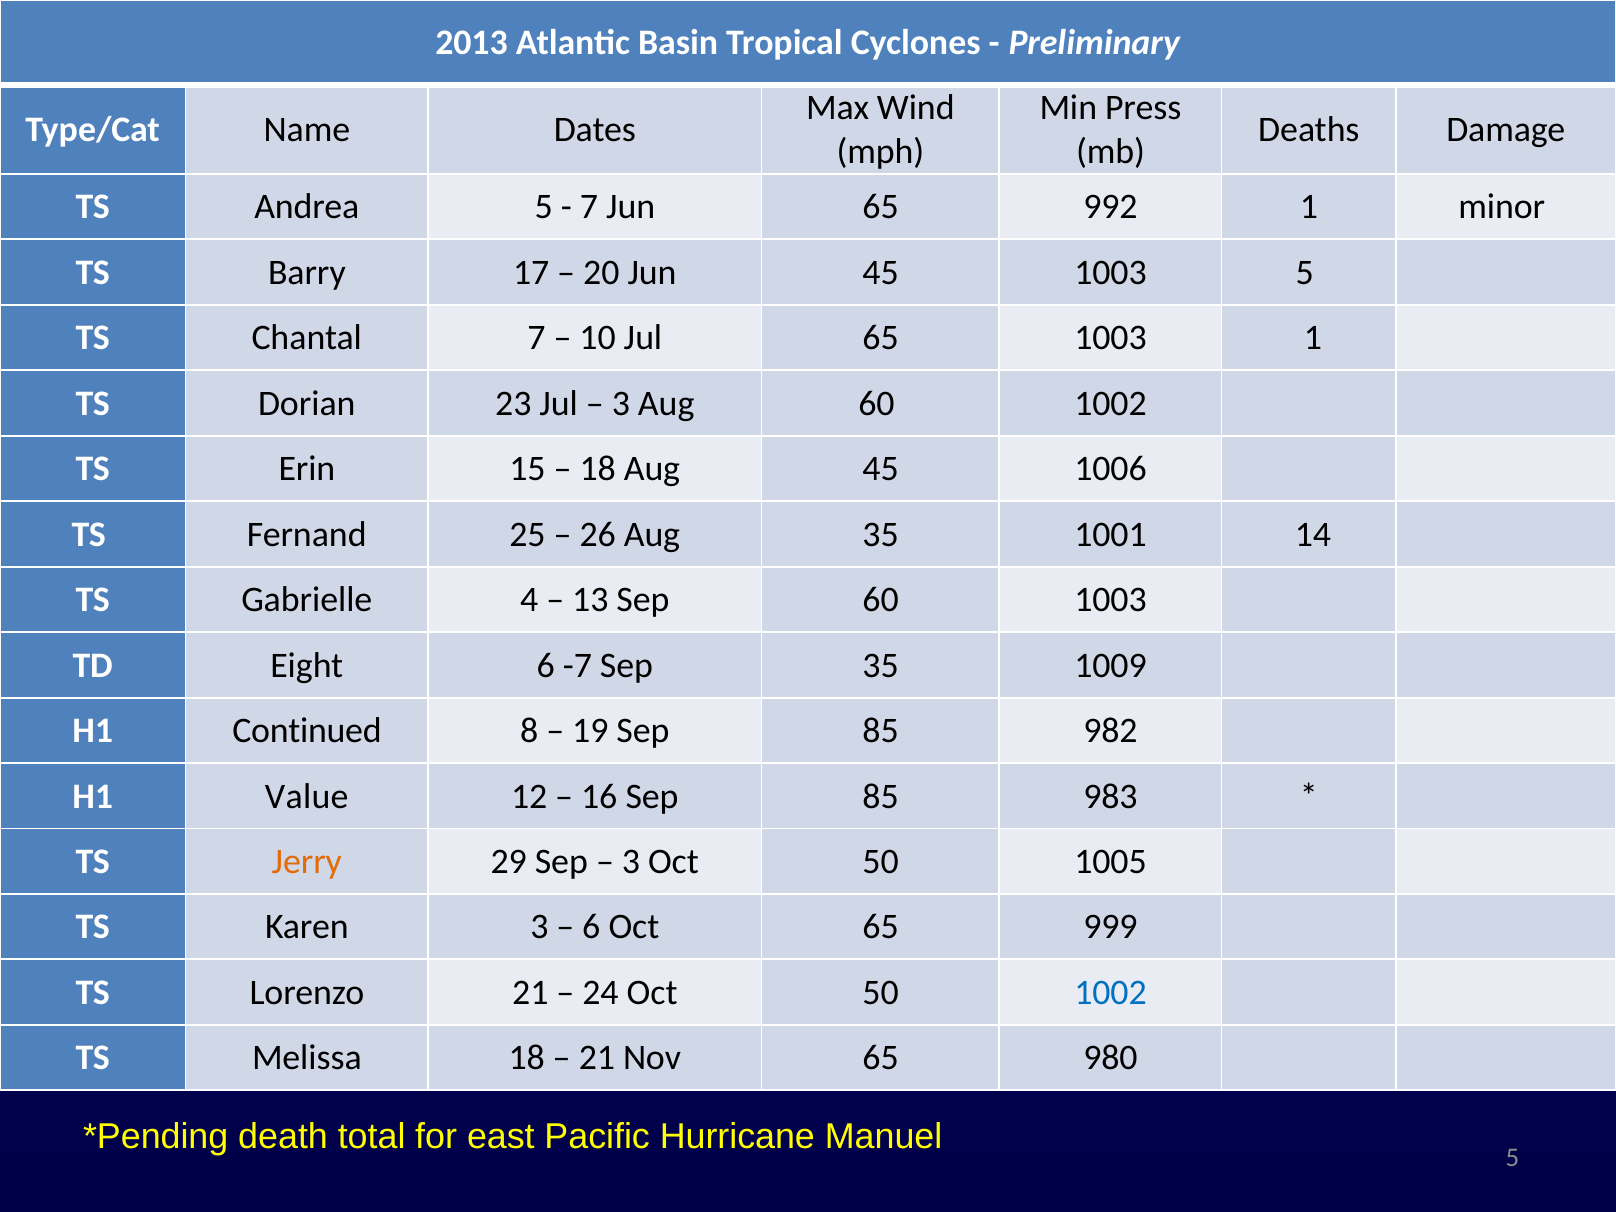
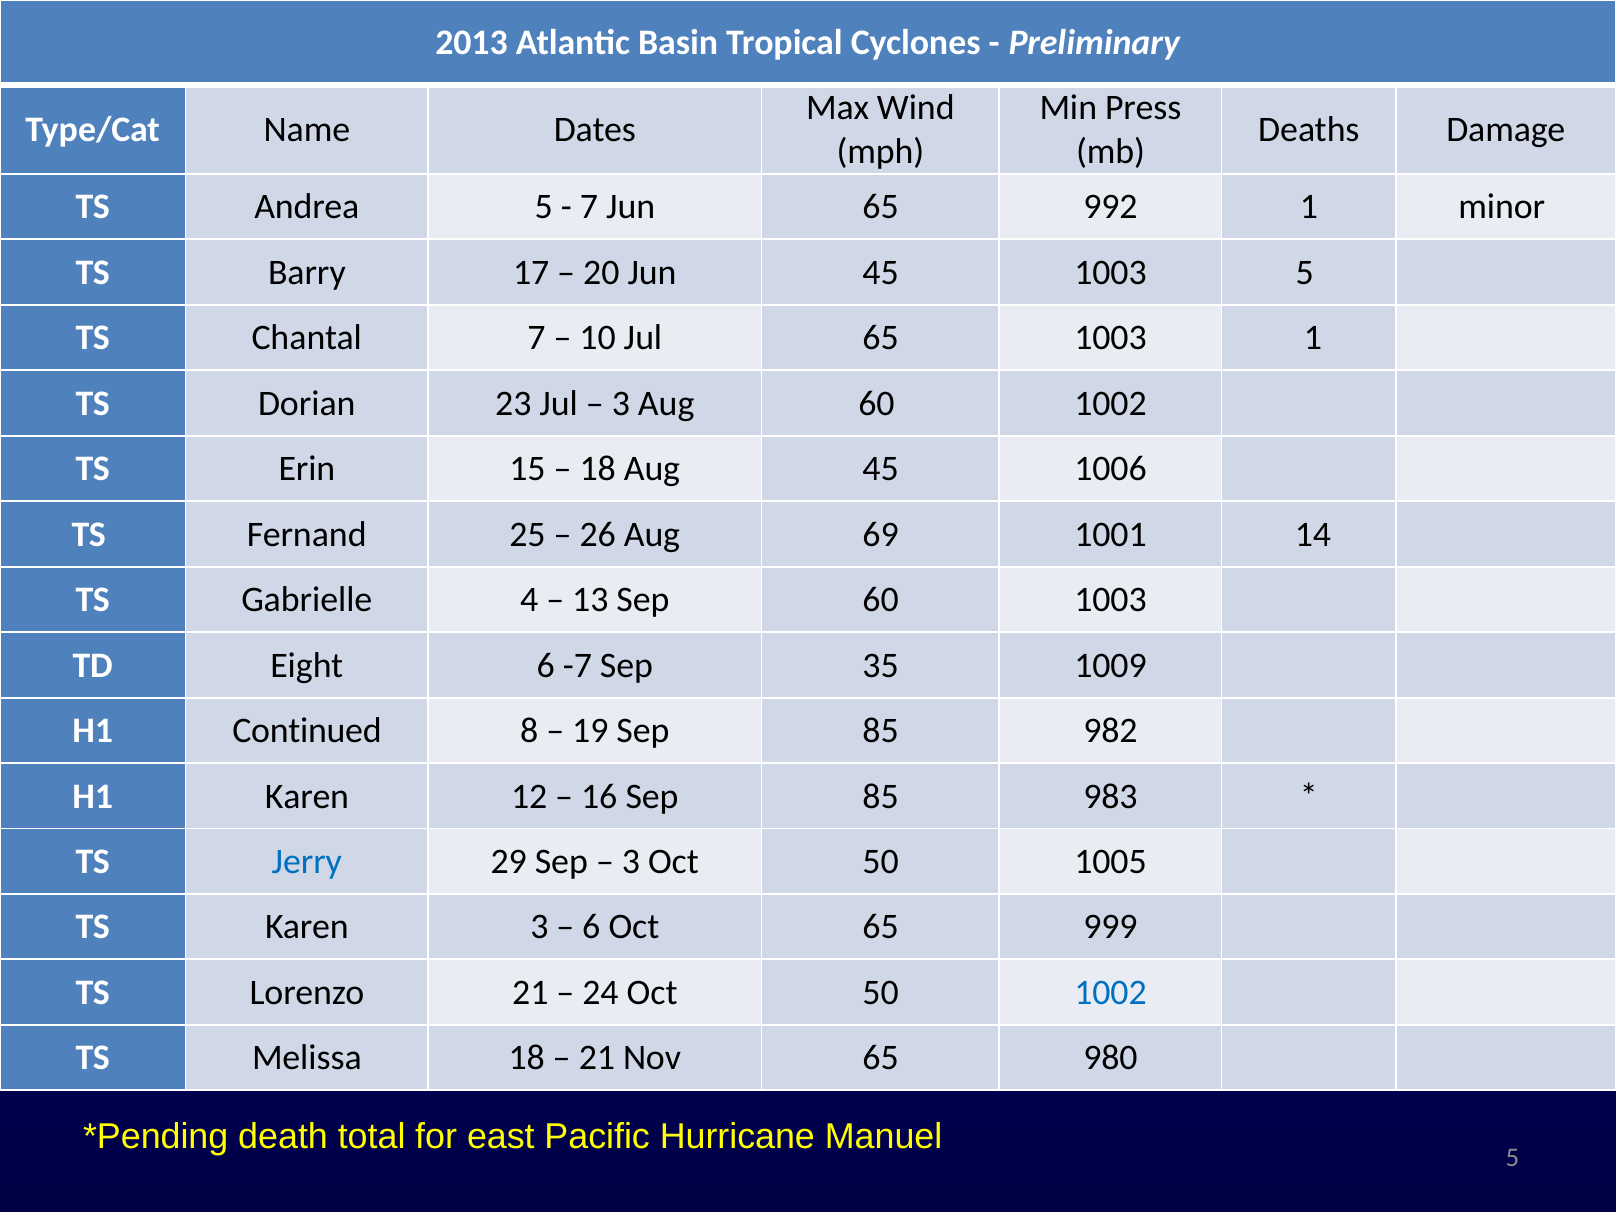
Aug 35: 35 -> 69
H1 Value: Value -> Karen
Jerry colour: orange -> blue
